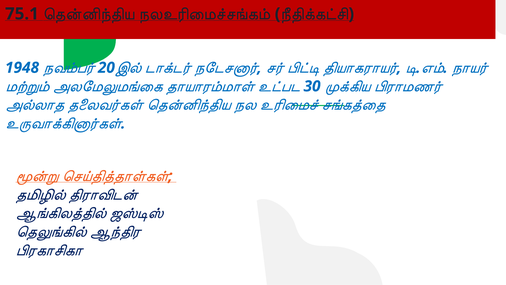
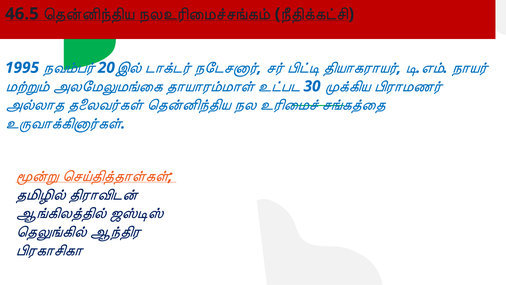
75.1: 75.1 -> 46.5
1948: 1948 -> 1995
